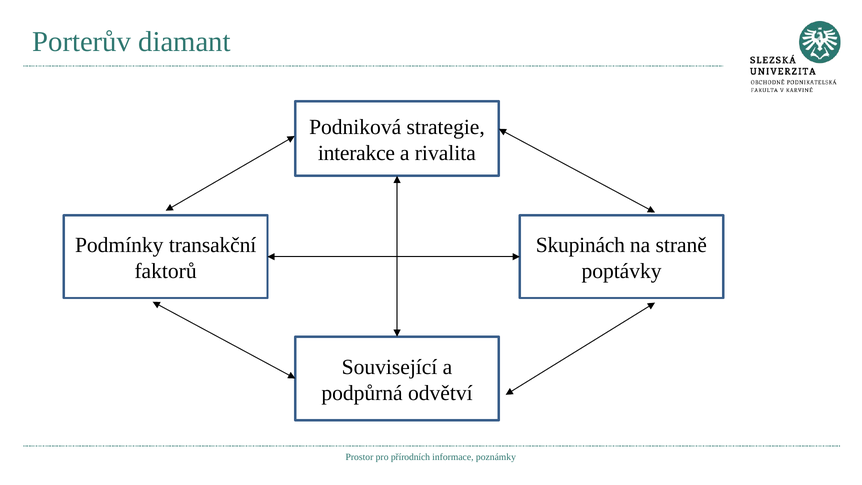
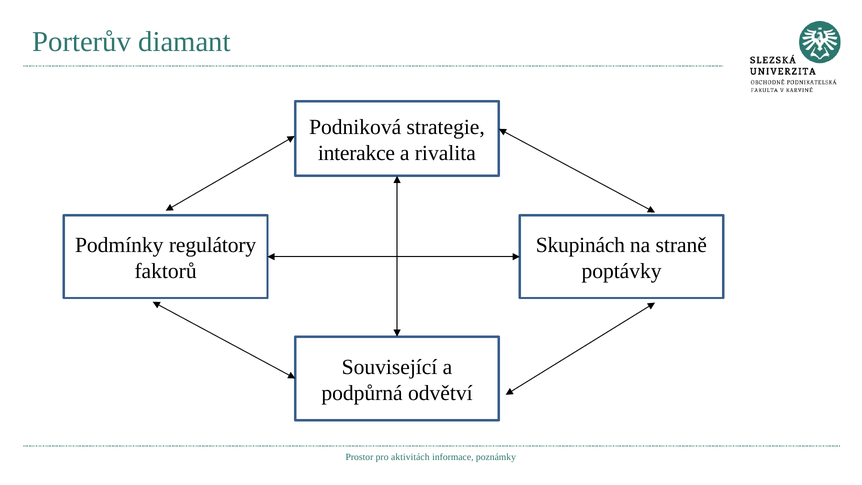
transakční: transakční -> regulátory
přírodních: přírodních -> aktivitách
